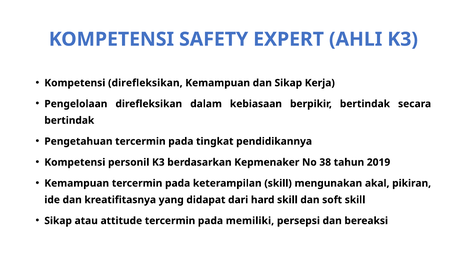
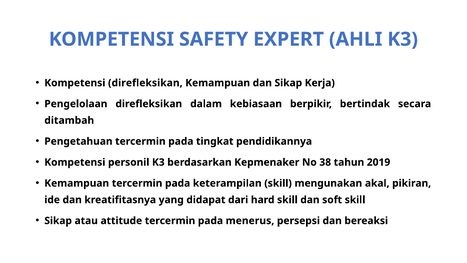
bertindak at (69, 120): bertindak -> ditambah
memiliki: memiliki -> menerus
